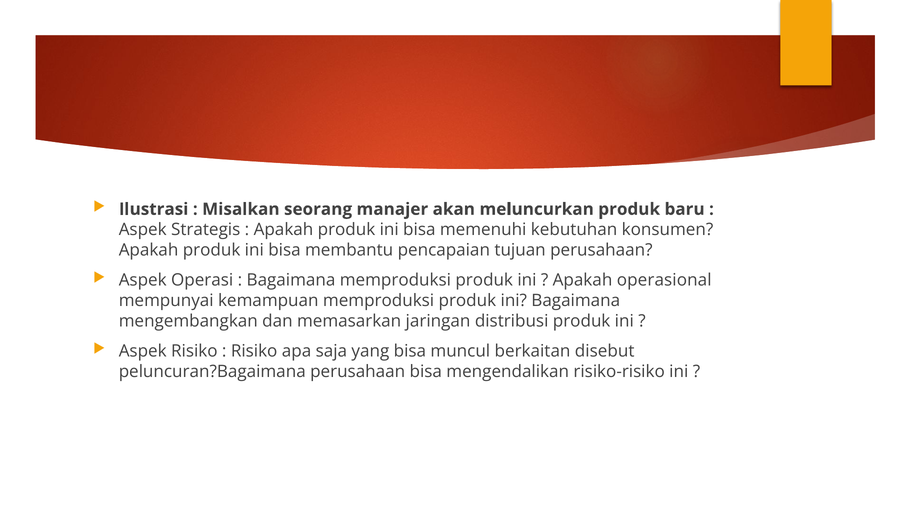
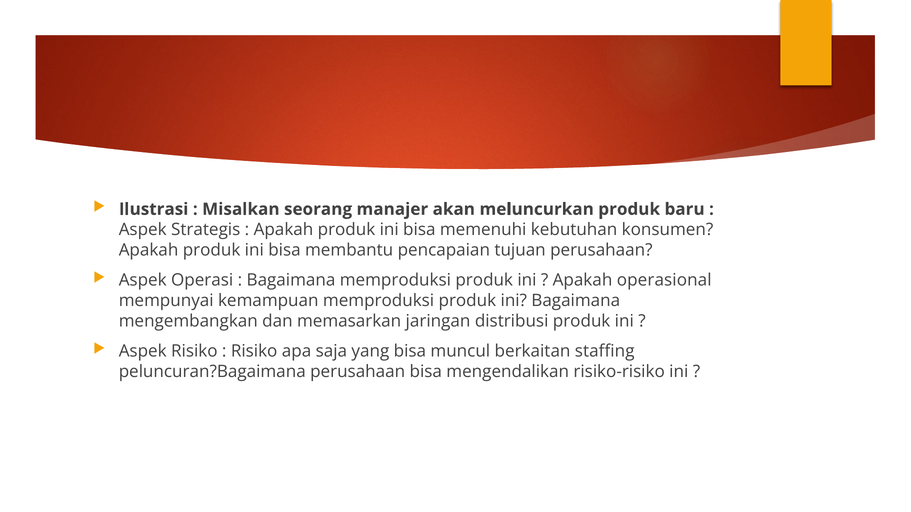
disebut: disebut -> staffing
